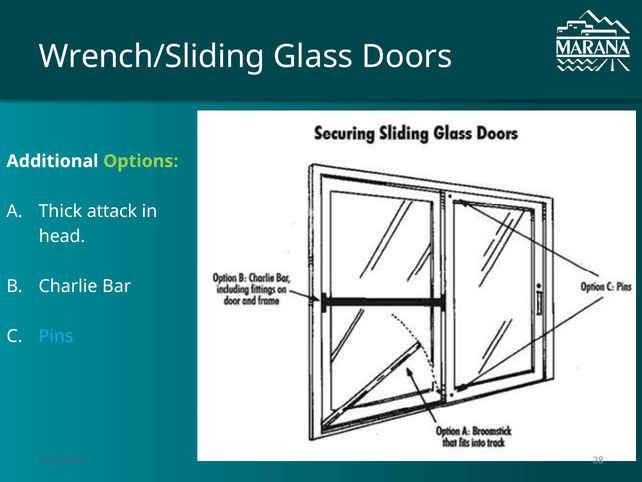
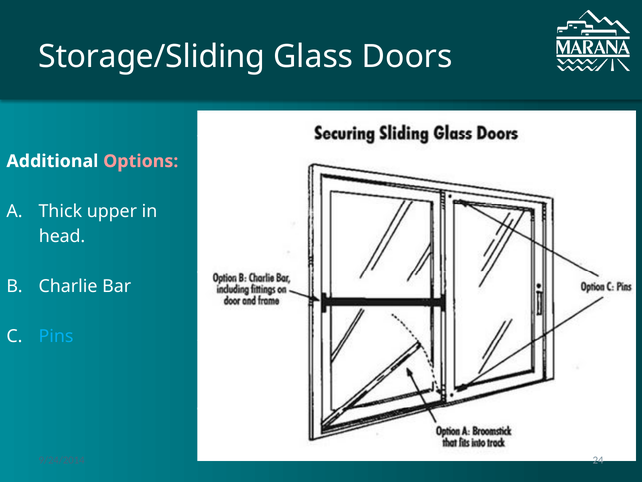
Wrench/Sliding: Wrench/Sliding -> Storage/Sliding
Options colour: light green -> pink
attack: attack -> upper
38: 38 -> 24
